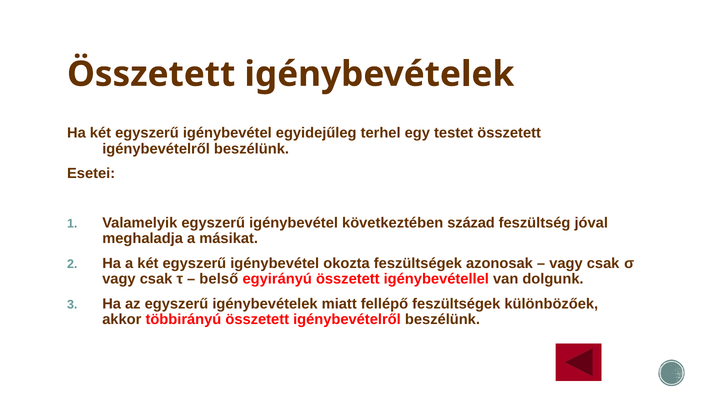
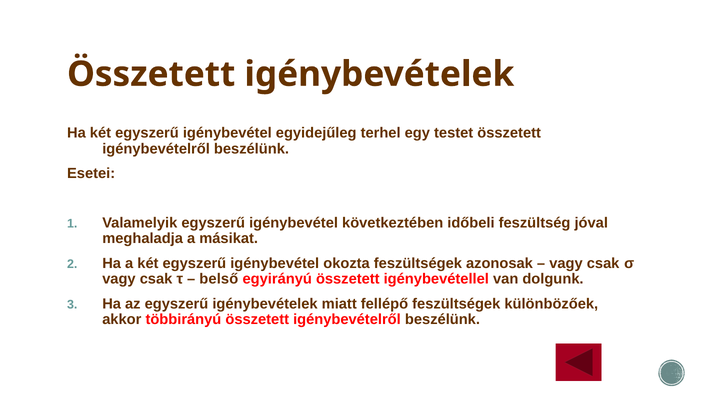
század: század -> időbeli
